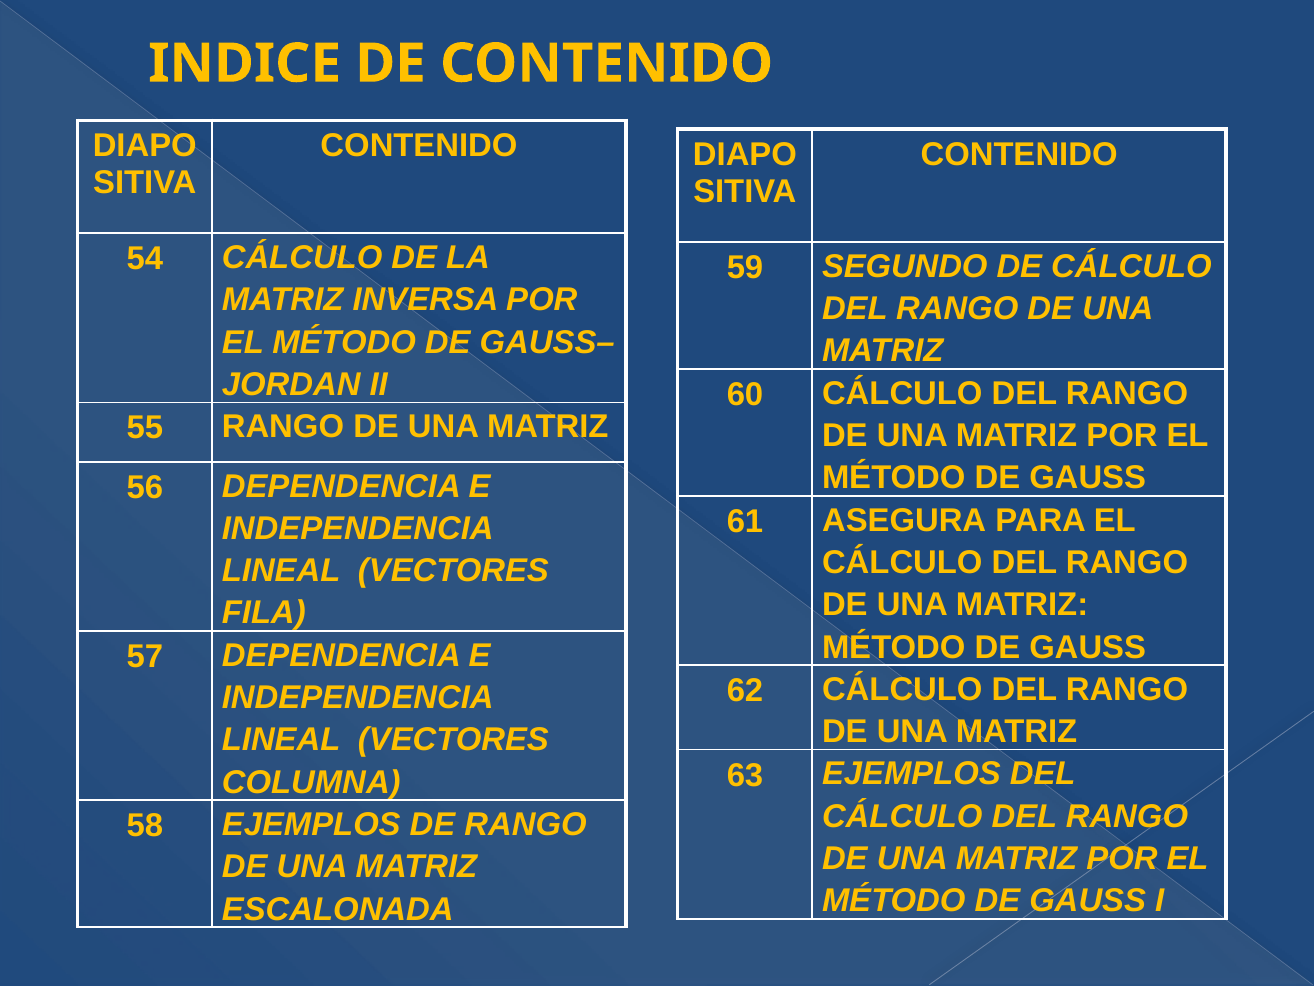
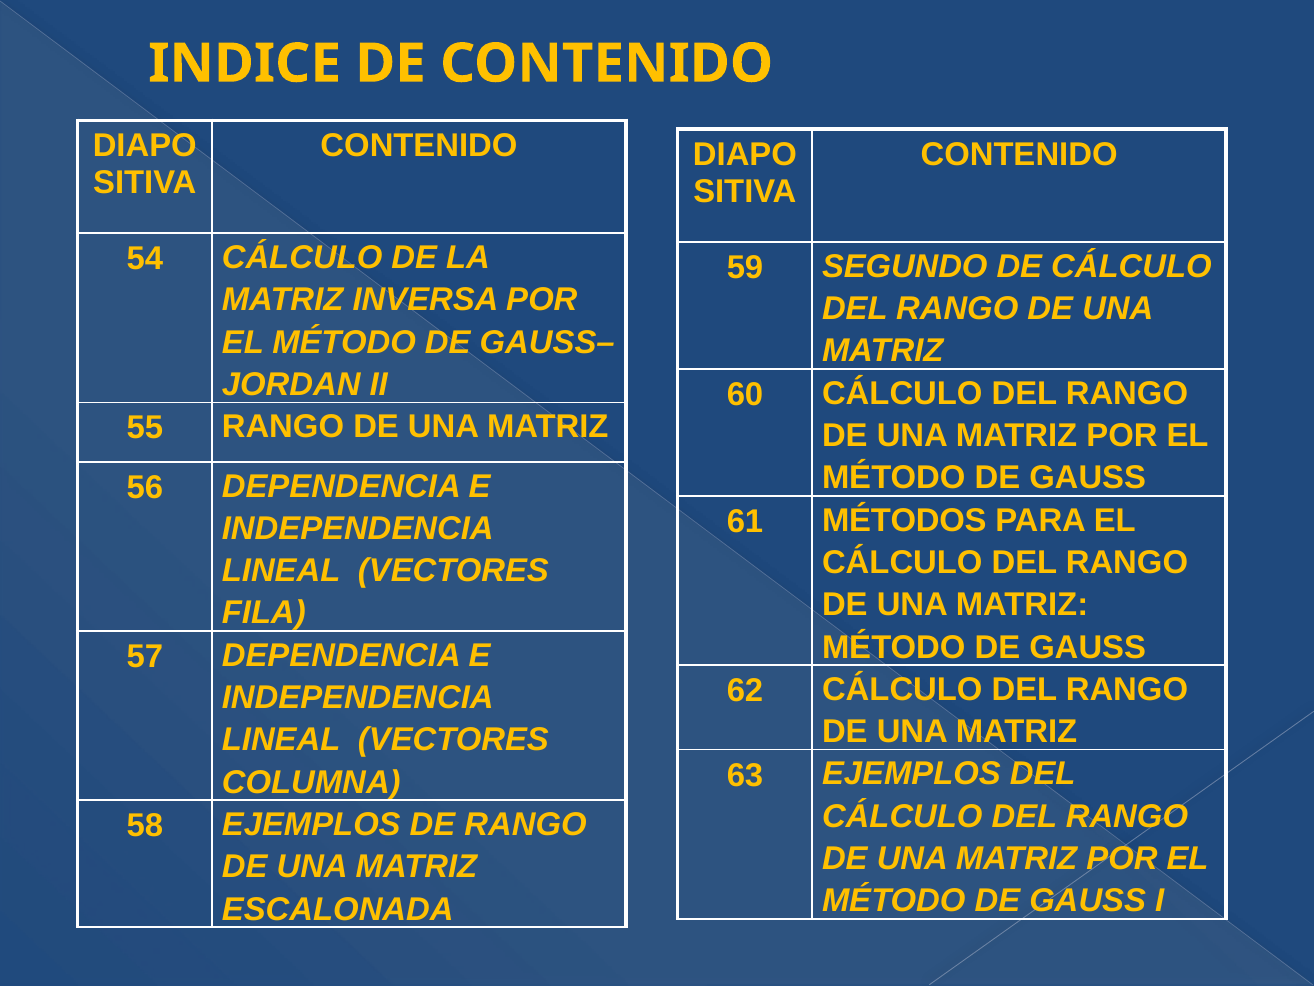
ASEGURA: ASEGURA -> MÉTODOS
